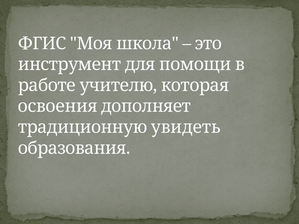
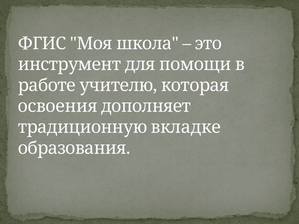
увидеть: увидеть -> вкладке
